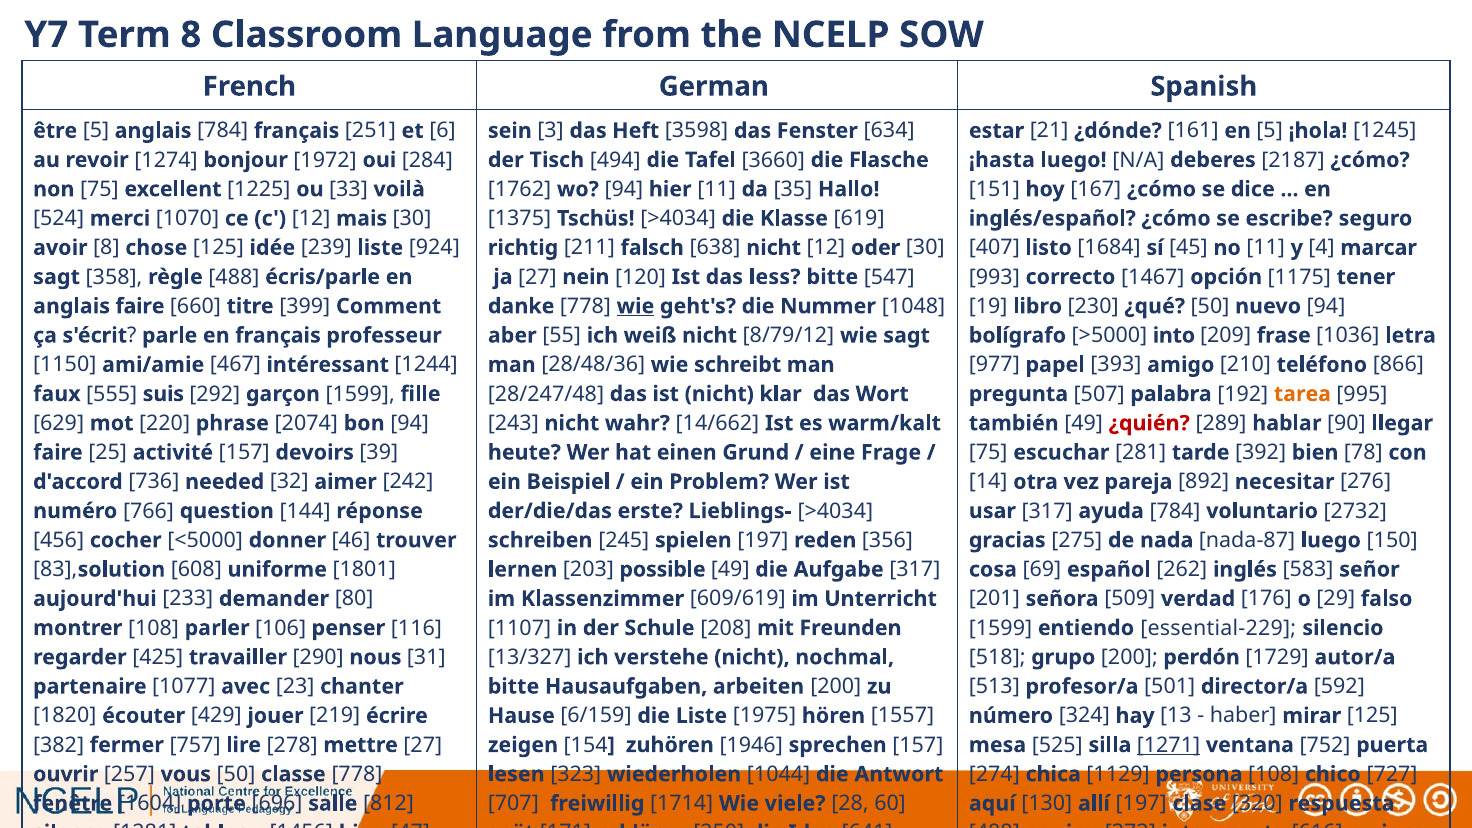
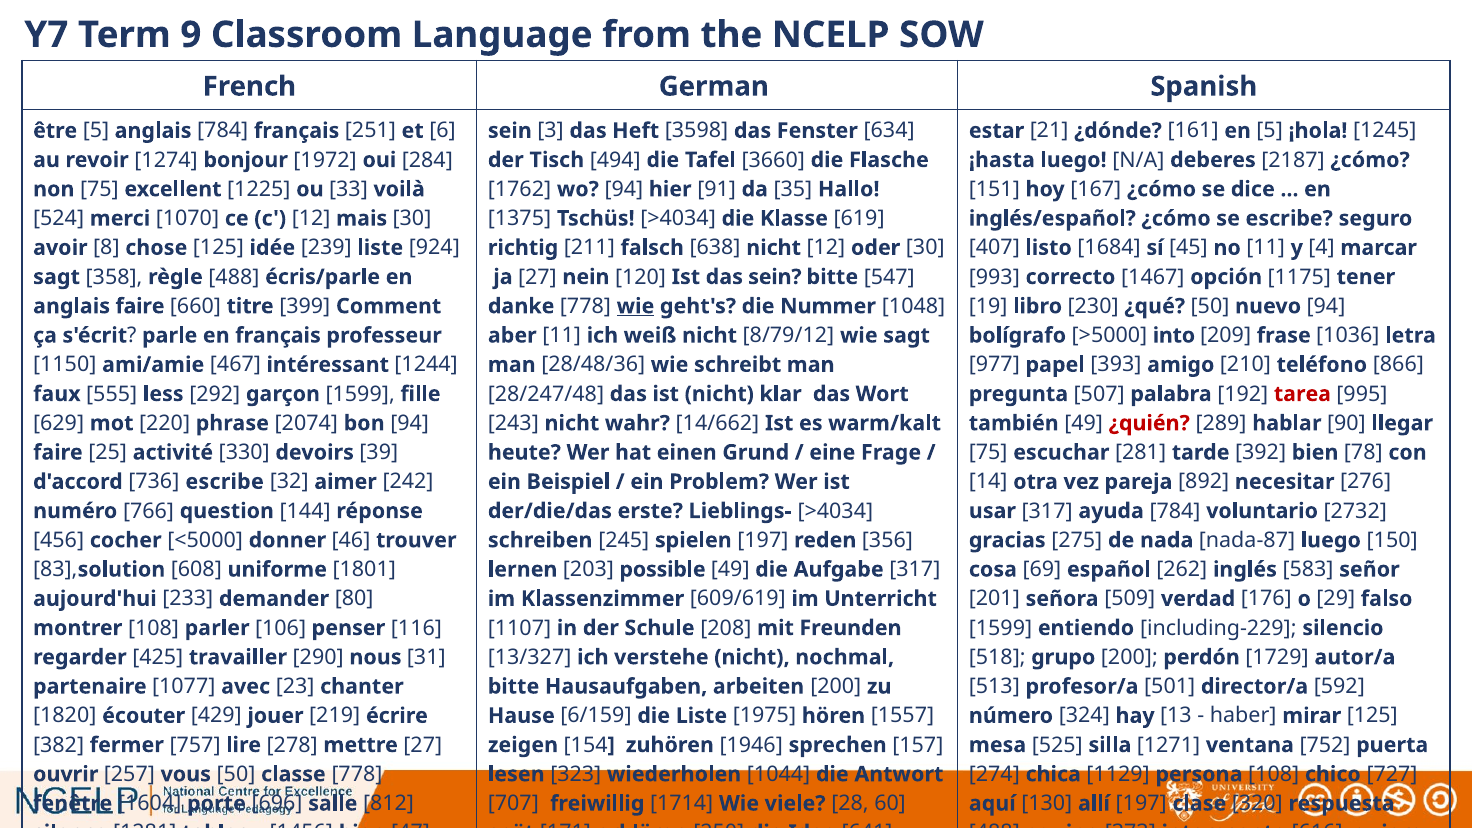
Term 8: 8 -> 9
hier 11: 11 -> 91
das less: less -> sein
aber 55: 55 -> 11
suis: suis -> less
tarea colour: orange -> red
activité 157: 157 -> 330
736 needed: needed -> escribe
essential-229: essential-229 -> including-229
1271 underline: present -> none
